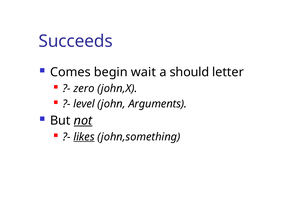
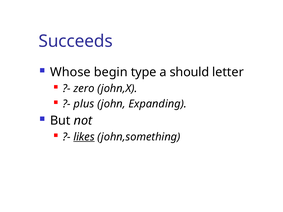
Comes: Comes -> Whose
wait: wait -> type
level: level -> plus
Arguments: Arguments -> Expanding
not underline: present -> none
